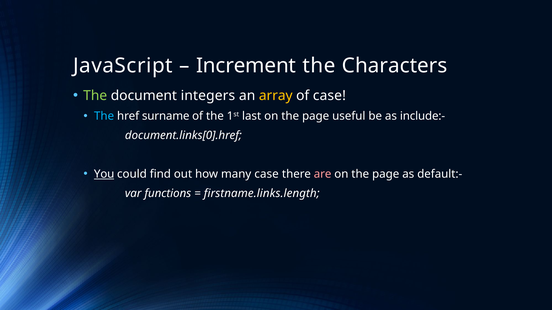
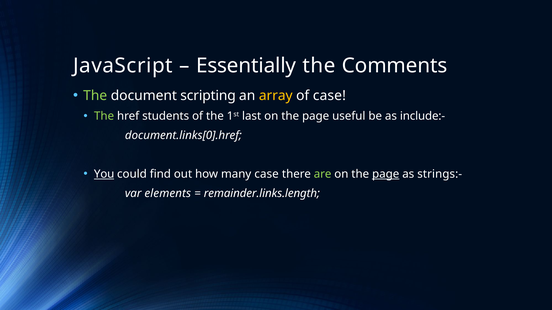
Increment: Increment -> Essentially
Characters: Characters -> Comments
integers: integers -> scripting
The at (104, 116) colour: light blue -> light green
surname: surname -> students
are colour: pink -> light green
page at (386, 174) underline: none -> present
default:-: default:- -> strings:-
functions: functions -> elements
firstname.links.length: firstname.links.length -> remainder.links.length
